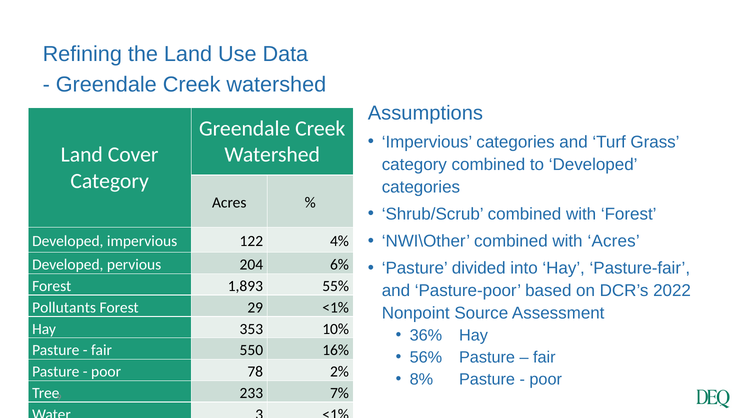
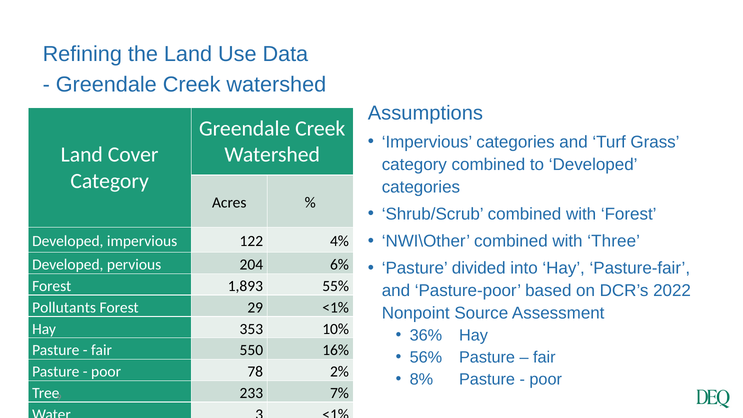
with Acres: Acres -> Three
